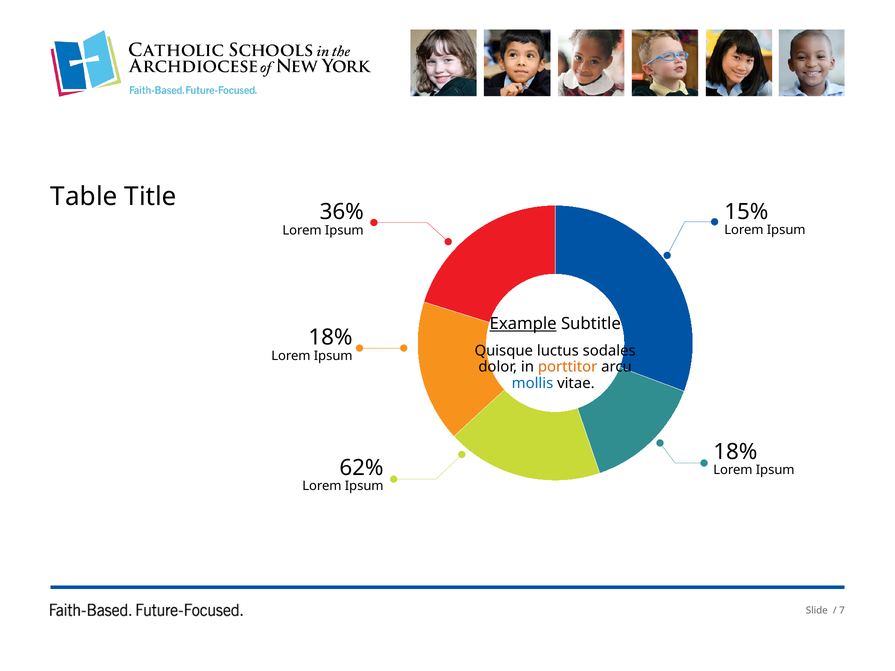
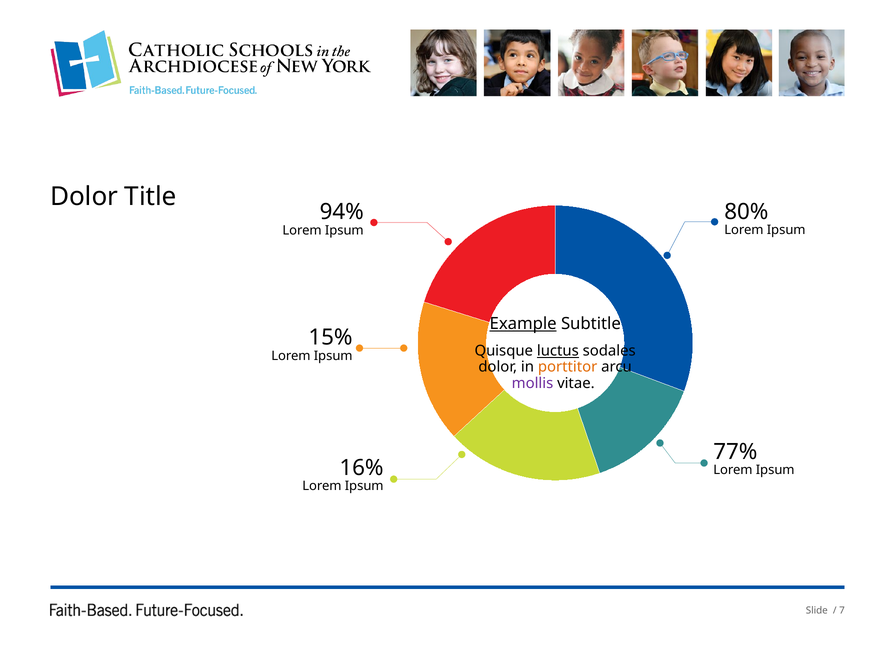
Table at (84, 197): Table -> Dolor
15%: 15% -> 80%
36%: 36% -> 94%
18% at (331, 338): 18% -> 15%
luctus underline: none -> present
mollis colour: blue -> purple
18% at (735, 452): 18% -> 77%
62%: 62% -> 16%
